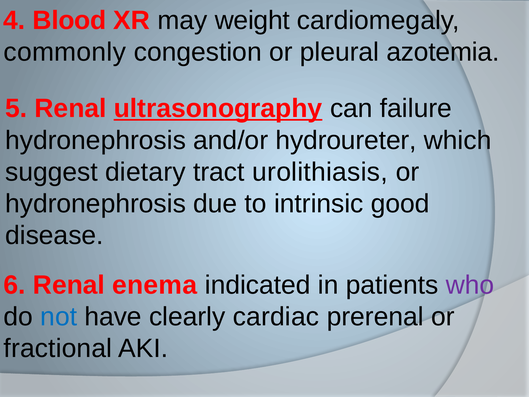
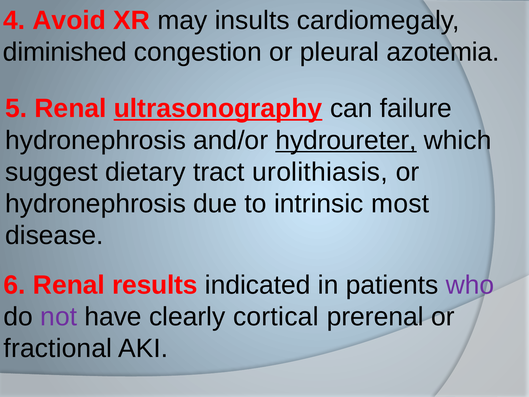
Blood: Blood -> Avoid
weight: weight -> insults
commonly: commonly -> diminished
hydroureter underline: none -> present
good: good -> most
enema: enema -> results
not colour: blue -> purple
cardiac: cardiac -> cortical
